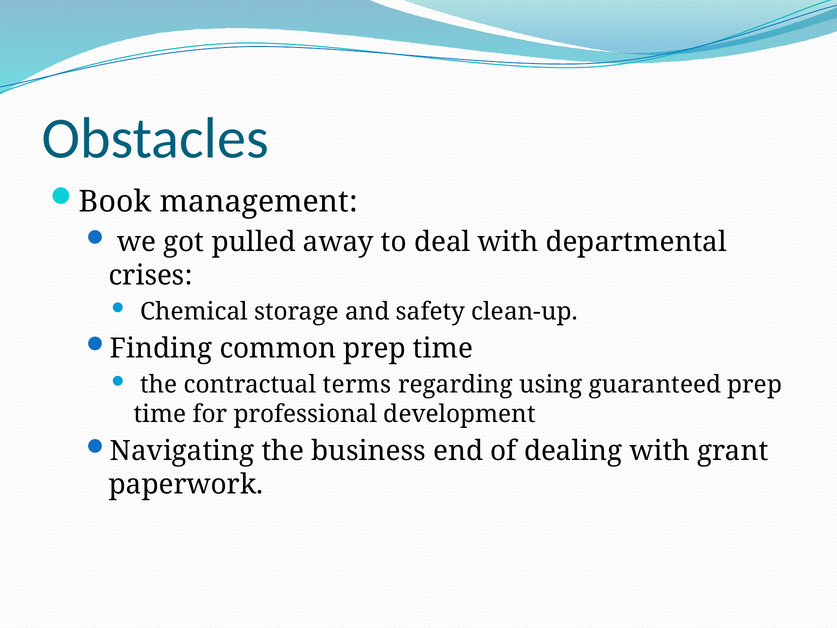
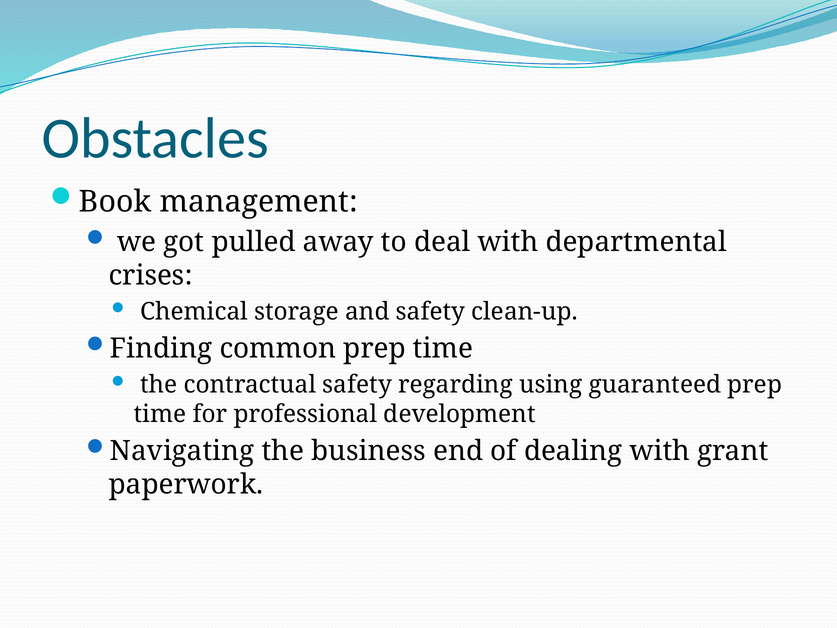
contractual terms: terms -> safety
